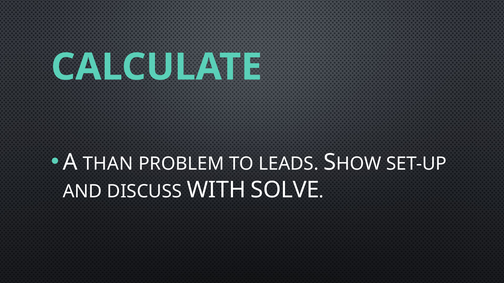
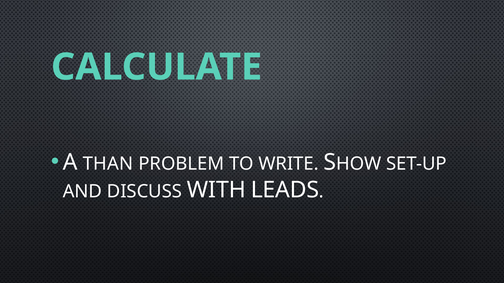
LEADS: LEADS -> WRITE
SOLVE: SOLVE -> LEADS
